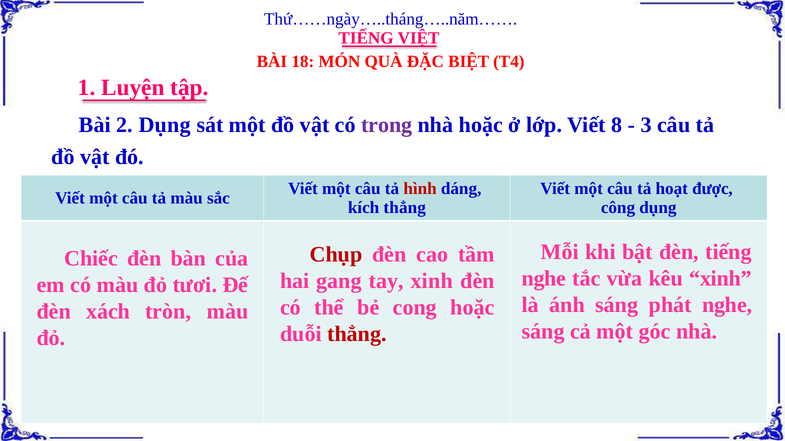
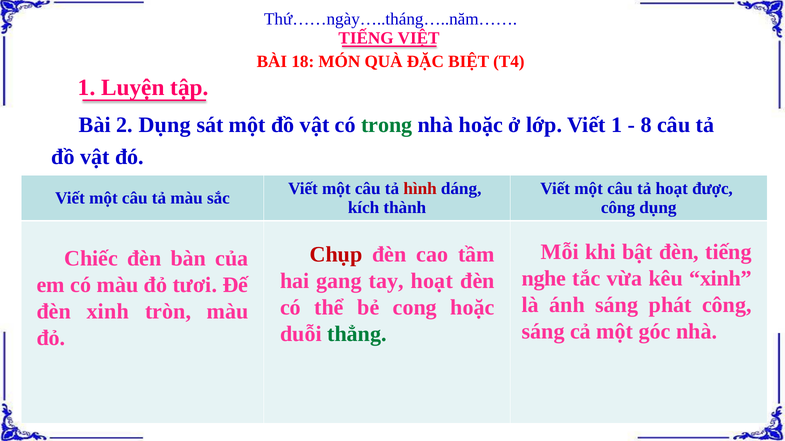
trong colour: purple -> green
Viết 8: 8 -> 1
3: 3 -> 8
kích thẳng: thẳng -> thành
tay xinh: xinh -> hoạt
phát nghe: nghe -> công
đèn xách: xách -> xinh
thẳng at (357, 334) colour: red -> green
